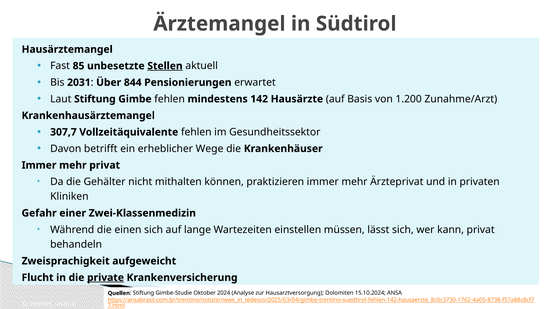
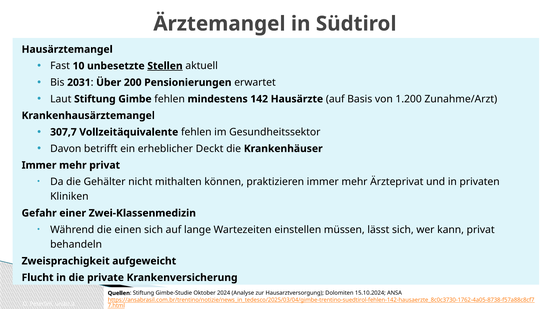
85: 85 -> 10
844: 844 -> 200
Wege: Wege -> Deckt
private underline: present -> none
